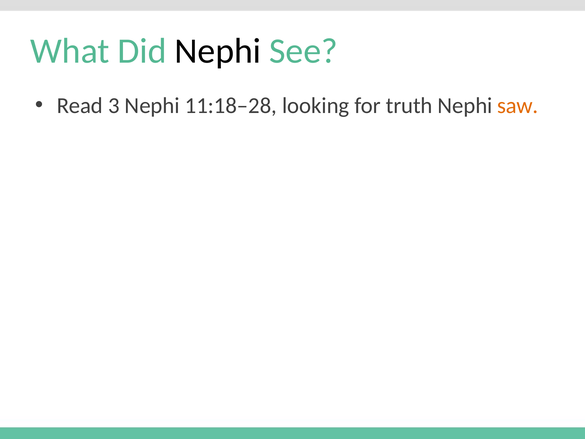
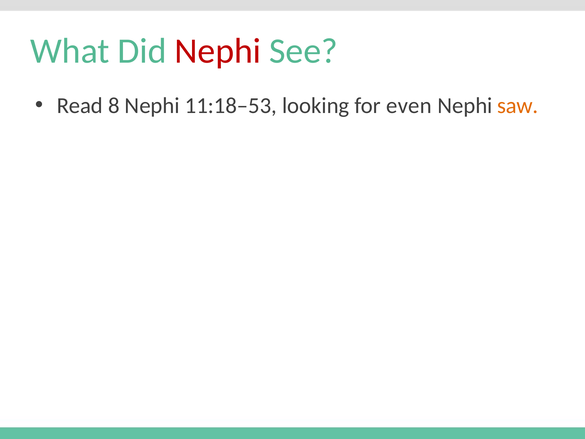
Nephi at (218, 51) colour: black -> red
3: 3 -> 8
11:18–28: 11:18–28 -> 11:18–53
truth: truth -> even
